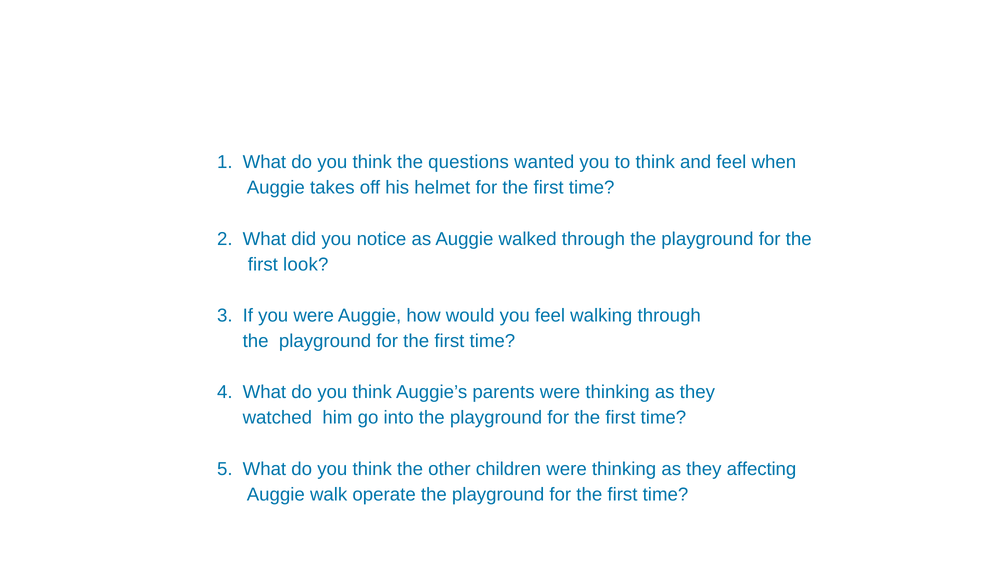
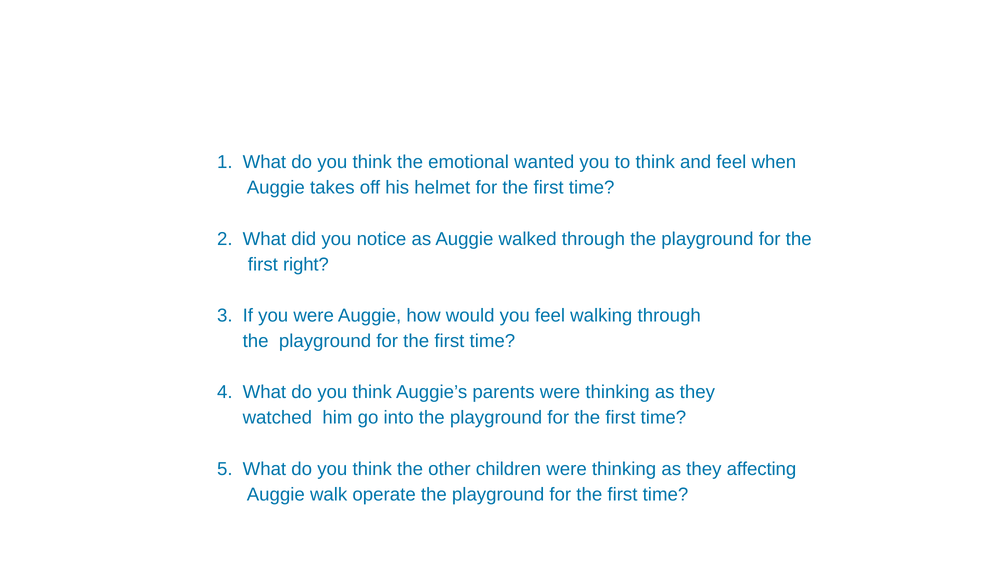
questions: questions -> emotional
look: look -> right
